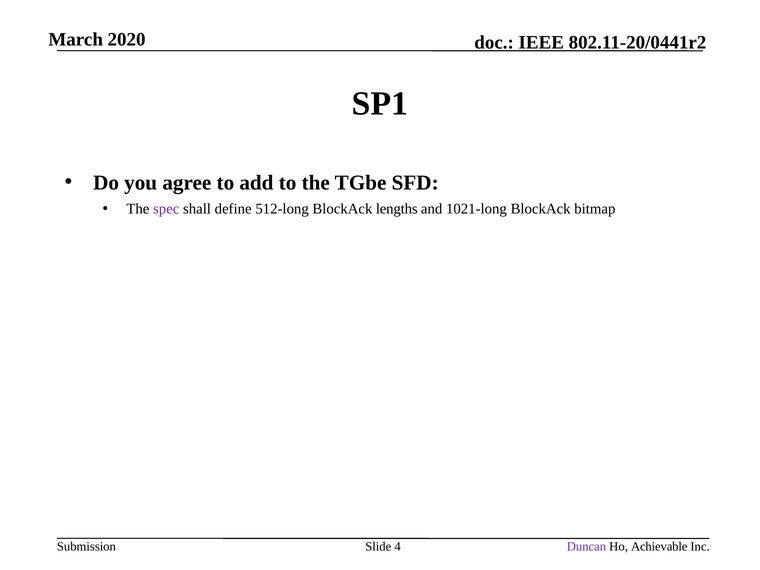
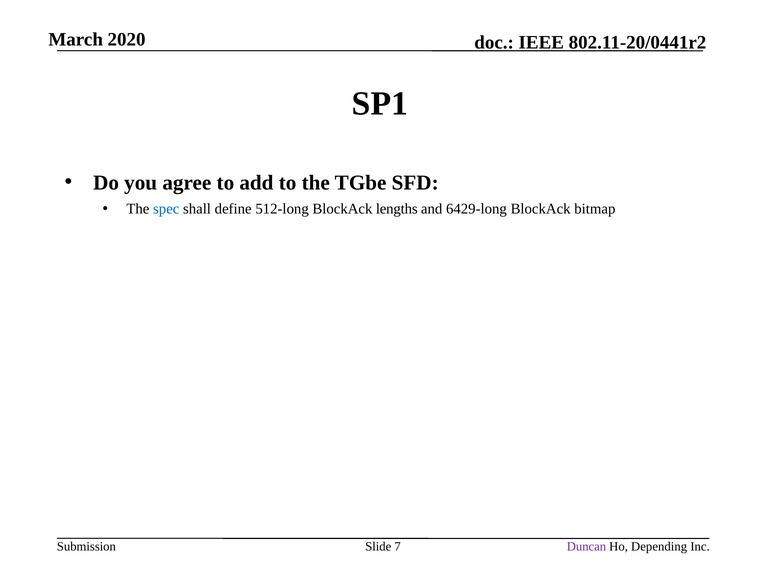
spec colour: purple -> blue
1021-long: 1021-long -> 6429-long
4: 4 -> 7
Achievable: Achievable -> Depending
